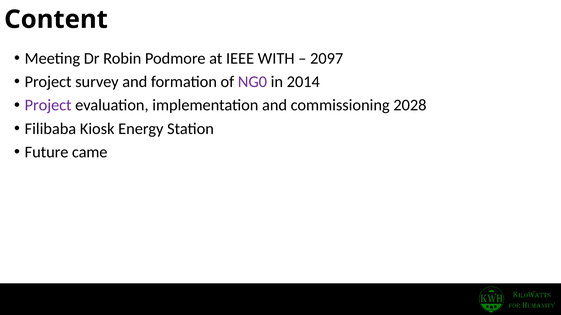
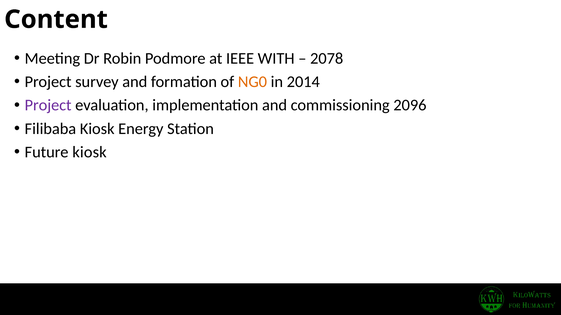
2097: 2097 -> 2078
NG0 colour: purple -> orange
2028: 2028 -> 2096
Future came: came -> kiosk
